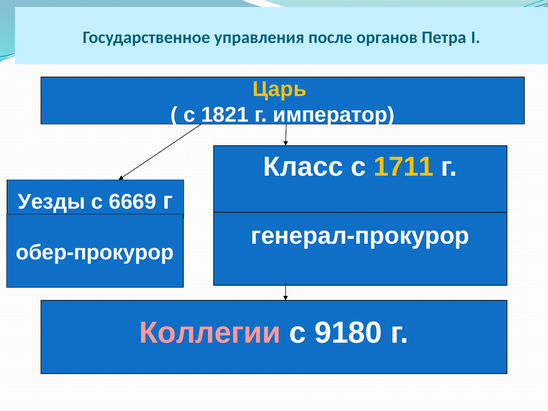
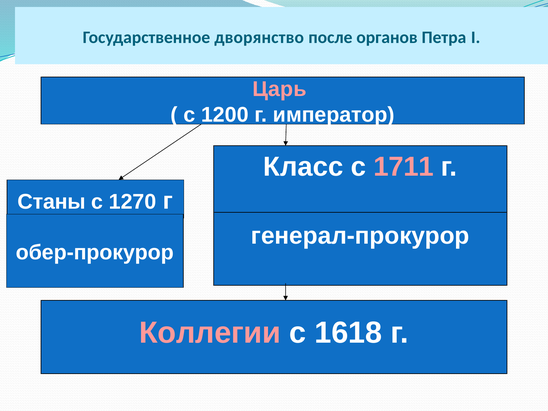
управления: управления -> дворянство
Царь colour: yellow -> pink
1821: 1821 -> 1200
1711 colour: yellow -> pink
Уезды: Уезды -> Станы
6669: 6669 -> 1270
9180: 9180 -> 1618
